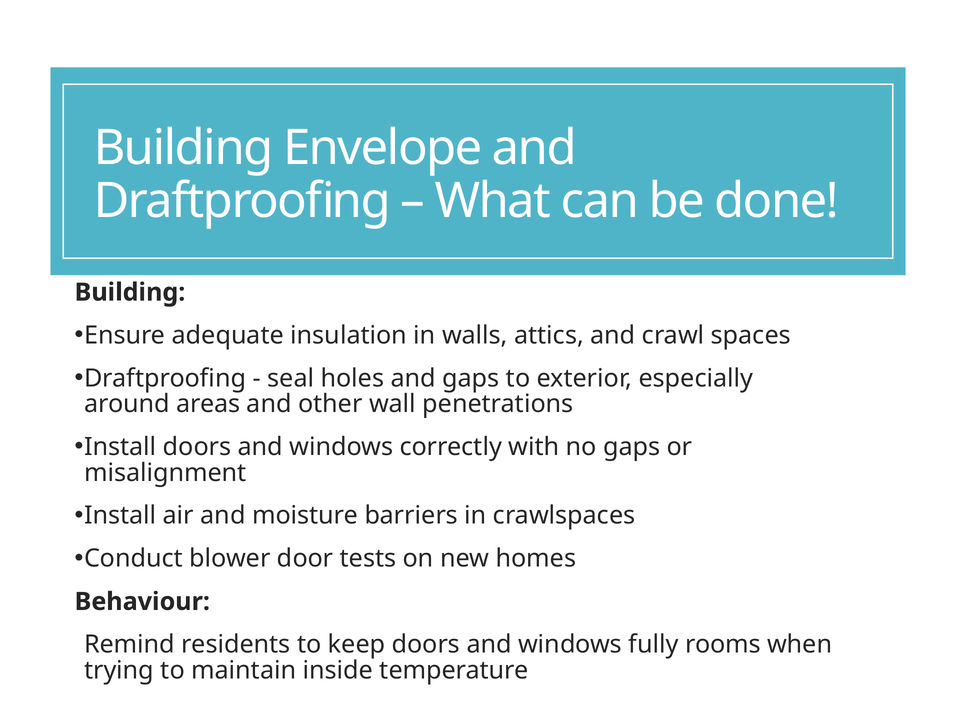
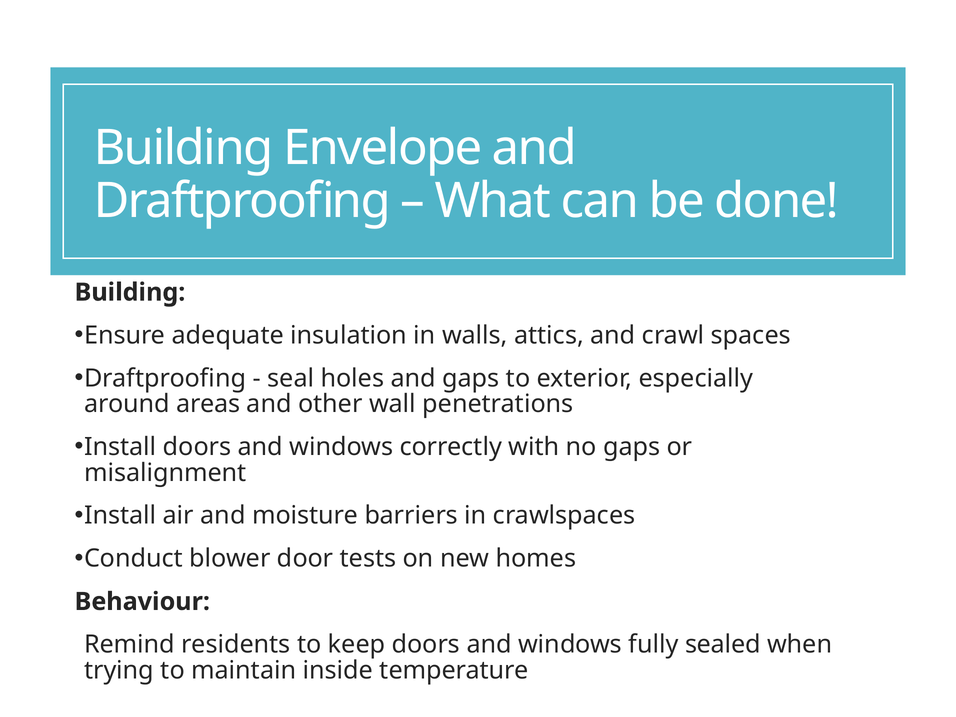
rooms: rooms -> sealed
